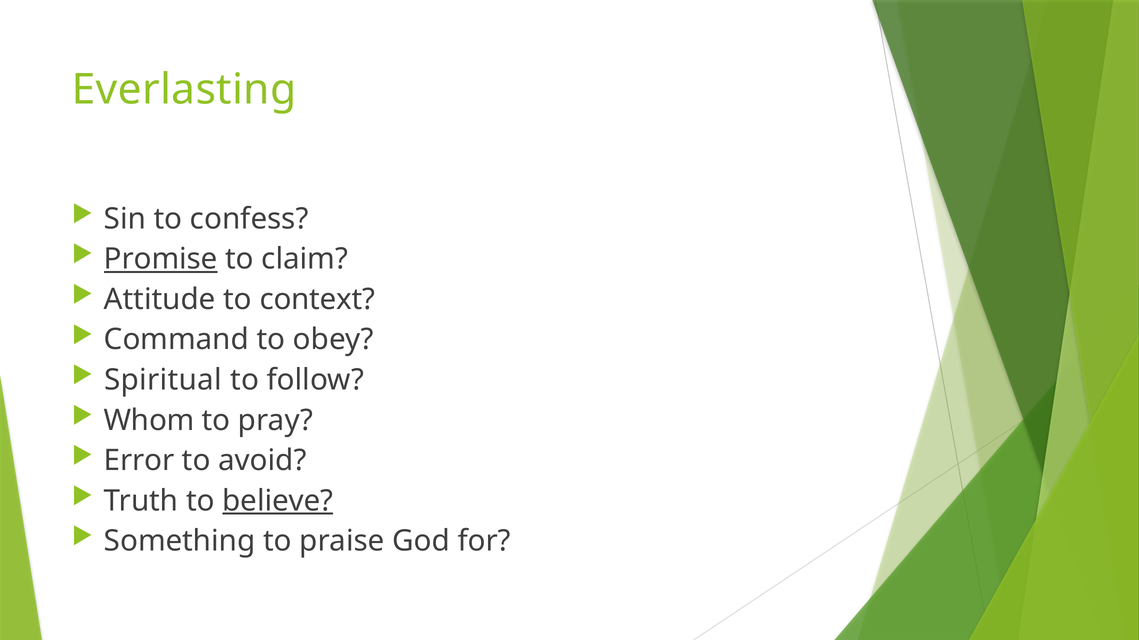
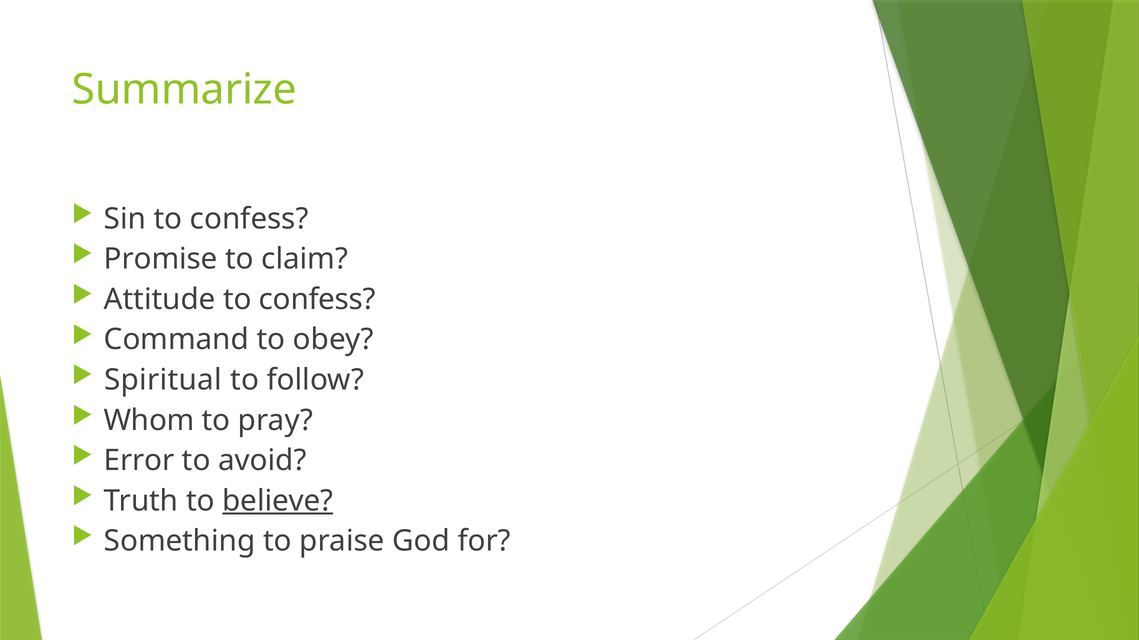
Everlasting: Everlasting -> Summarize
Promise underline: present -> none
Attitude to context: context -> confess
